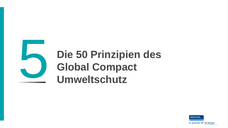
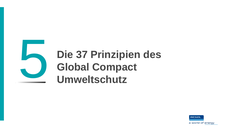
50: 50 -> 37
